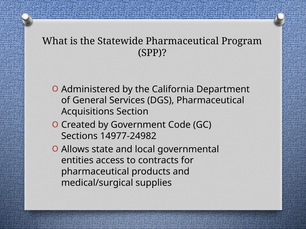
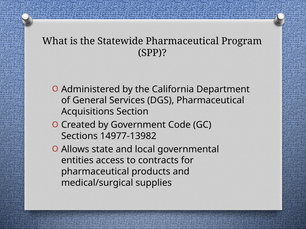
14977-24982: 14977-24982 -> 14977-13982
